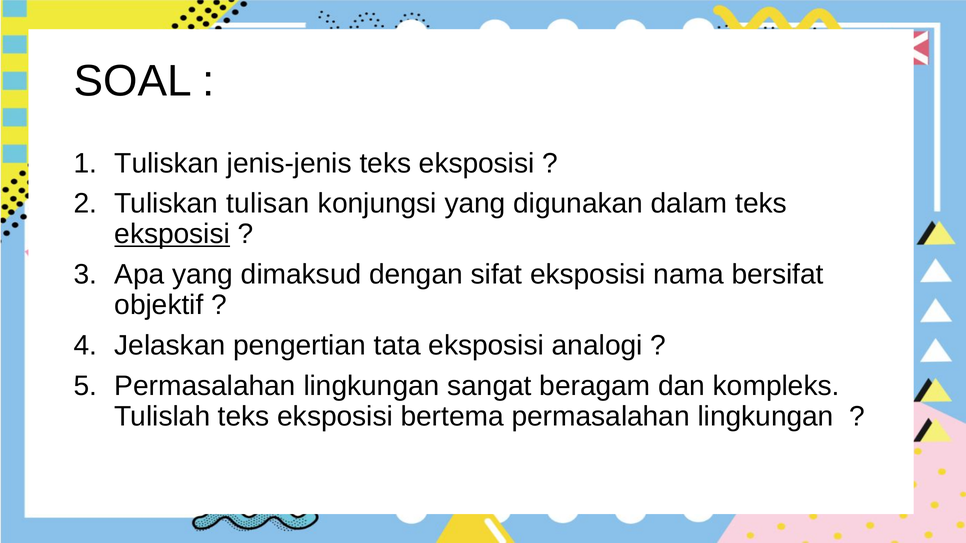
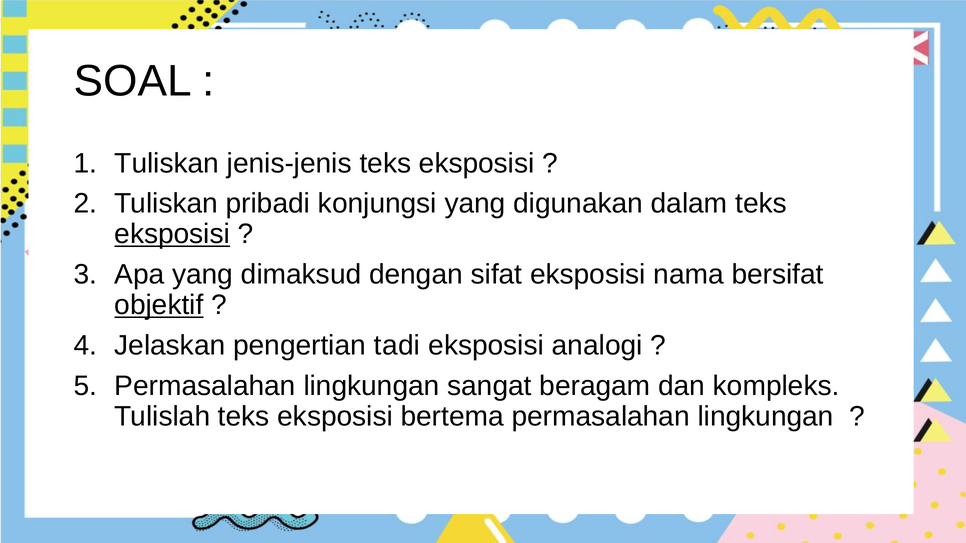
tulisan: tulisan -> pribadi
objektif underline: none -> present
tata: tata -> tadi
